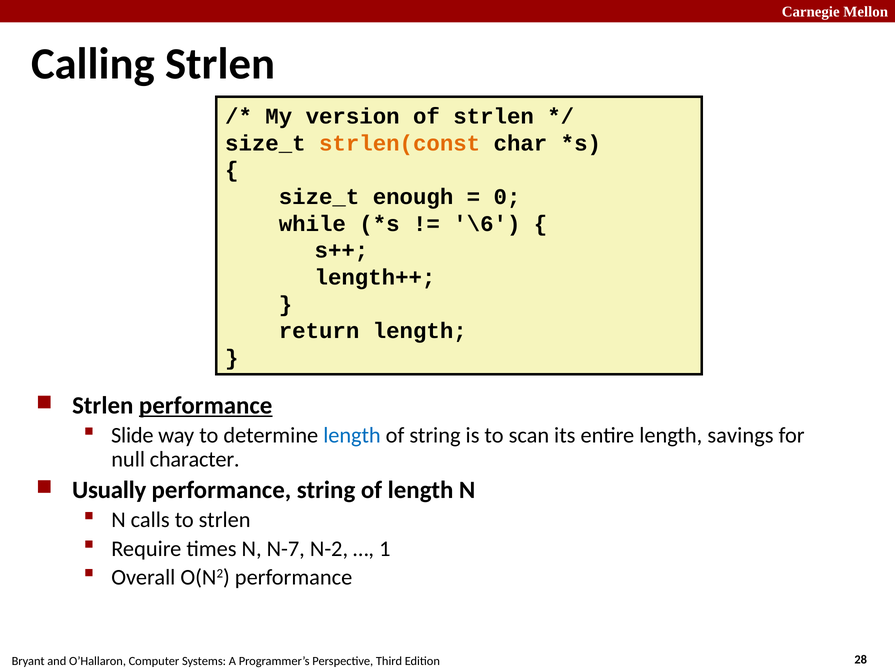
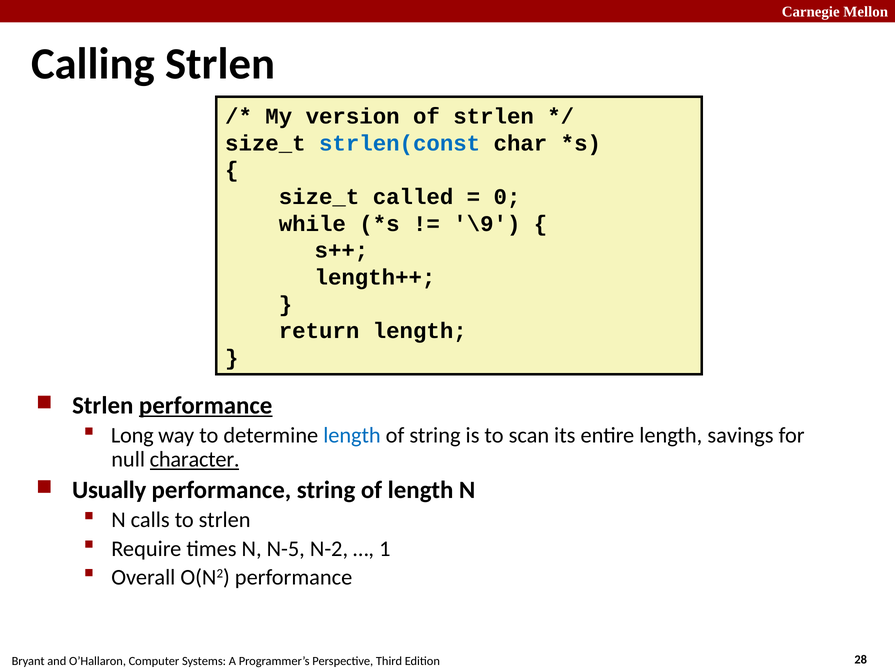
strlen(const colour: orange -> blue
enough: enough -> called
\6: \6 -> \9
Slide: Slide -> Long
character underline: none -> present
N-7: N-7 -> N-5
